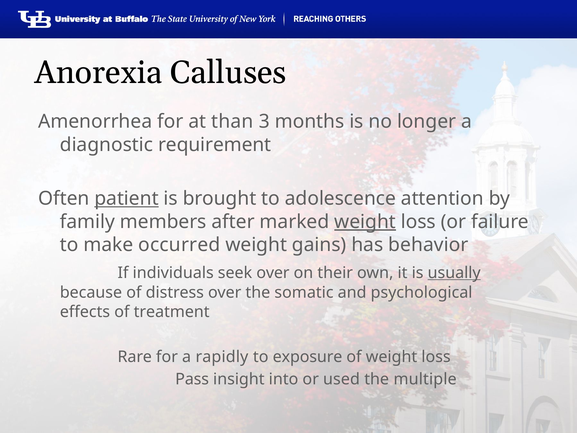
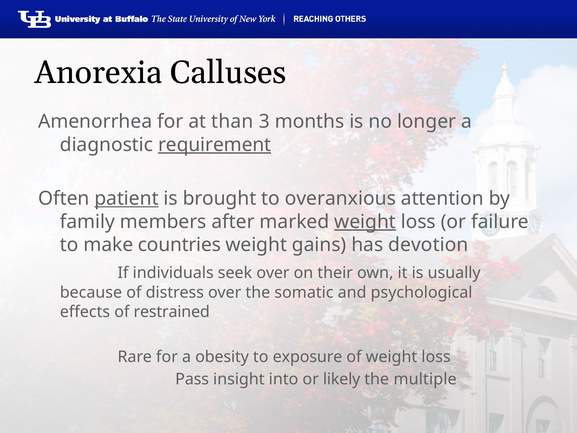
requirement underline: none -> present
adolescence: adolescence -> overanxious
occurred: occurred -> countries
behavior: behavior -> devotion
usually underline: present -> none
treatment: treatment -> restrained
rapidly: rapidly -> obesity
used: used -> likely
